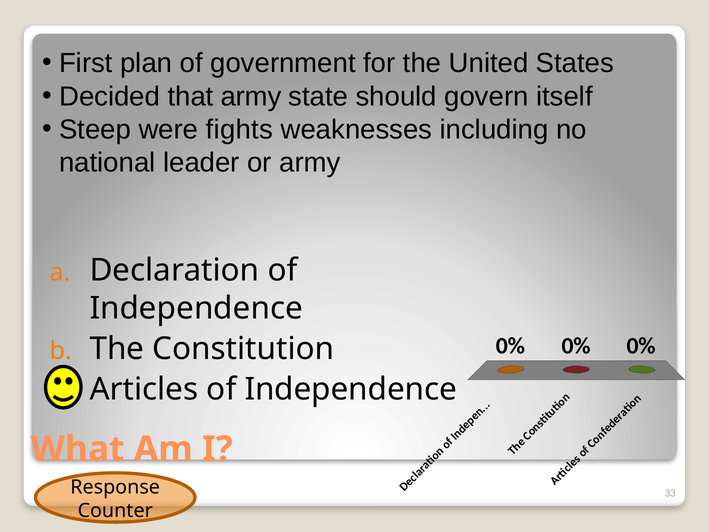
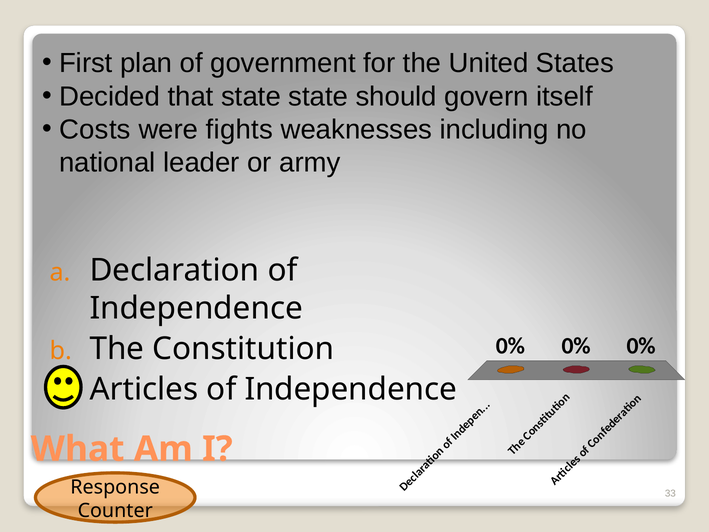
that army: army -> state
Steep: Steep -> Costs
